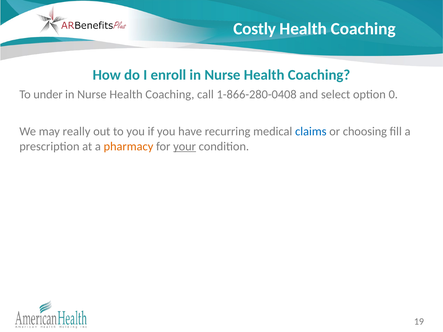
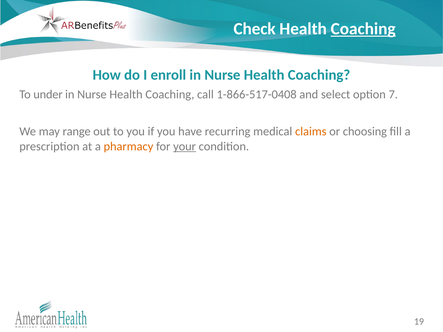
Costly: Costly -> Check
Coaching at (363, 29) underline: none -> present
1-866-280-0408: 1-866-280-0408 -> 1-866-517-0408
0: 0 -> 7
really: really -> range
claims colour: blue -> orange
